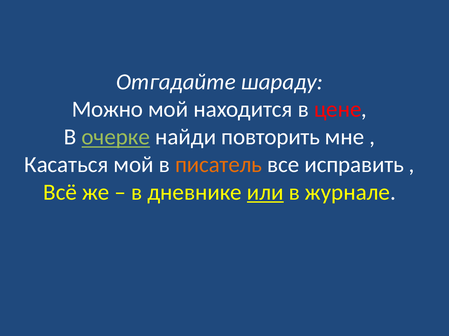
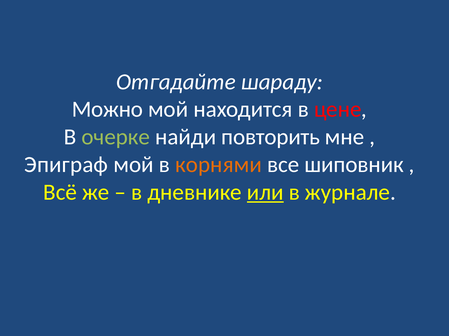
очерке underline: present -> none
Касаться: Касаться -> Эпиграф
писатель: писатель -> корнями
исправить: исправить -> шиповник
